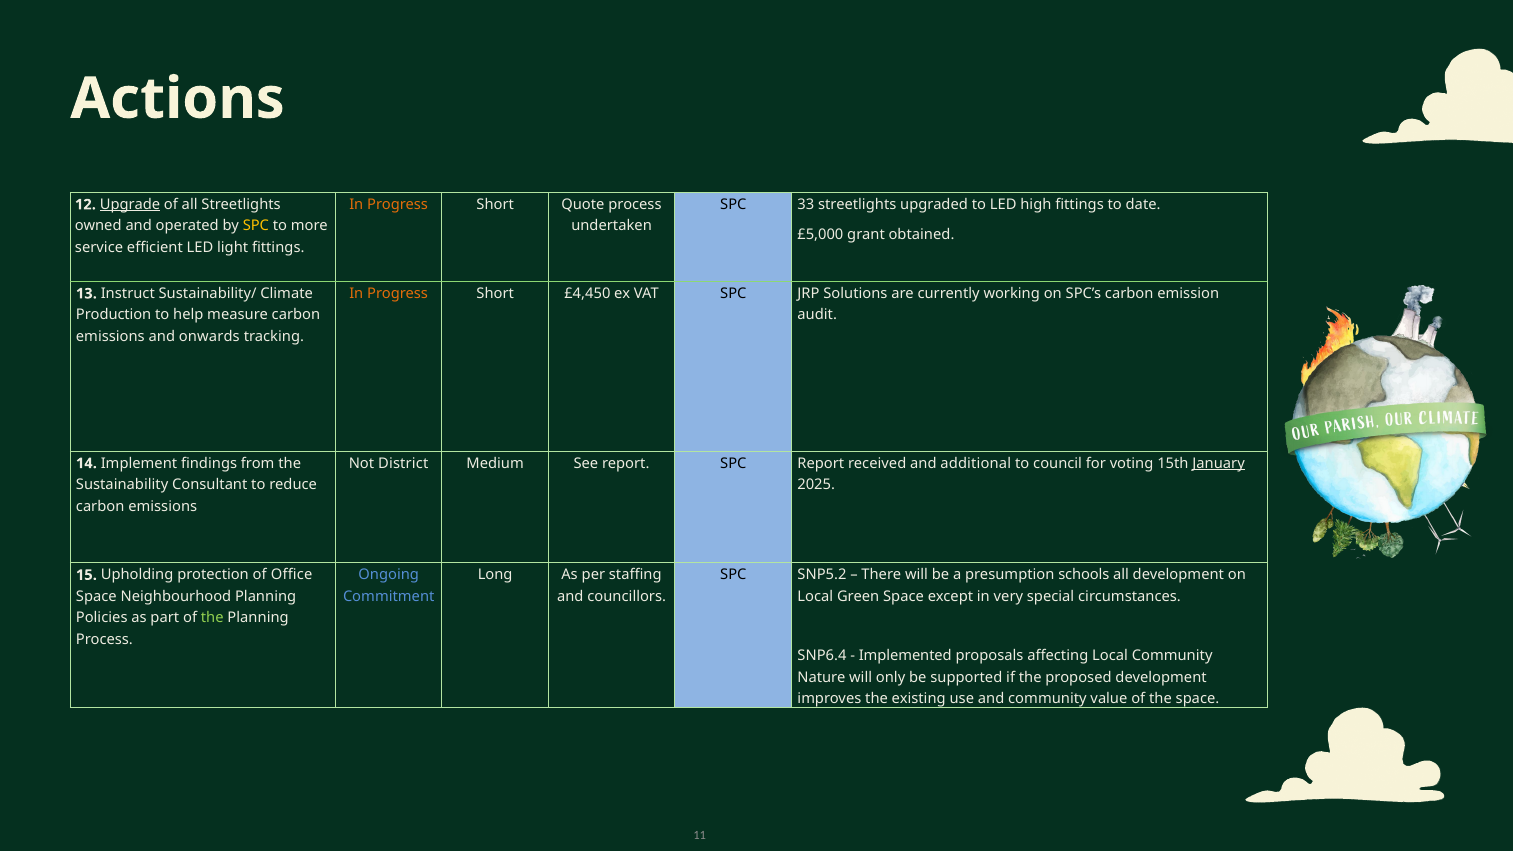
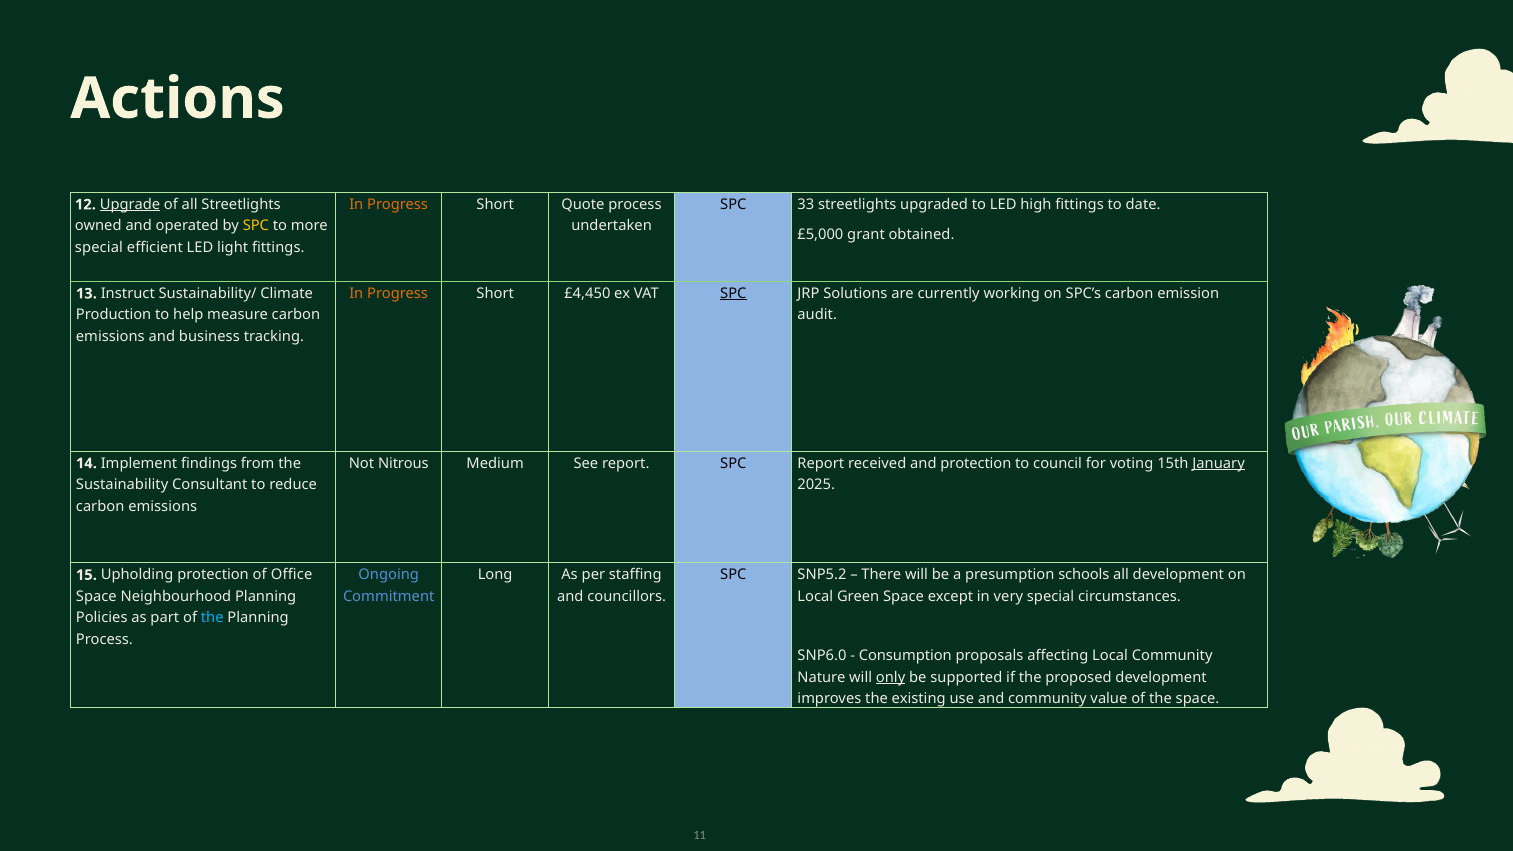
service at (99, 247): service -> special
SPC at (733, 294) underline: none -> present
onwards: onwards -> business
District: District -> Nitrous
and additional: additional -> protection
the at (212, 618) colour: light green -> light blue
SNP6.4: SNP6.4 -> SNP6.0
Implemented: Implemented -> Consumption
only underline: none -> present
